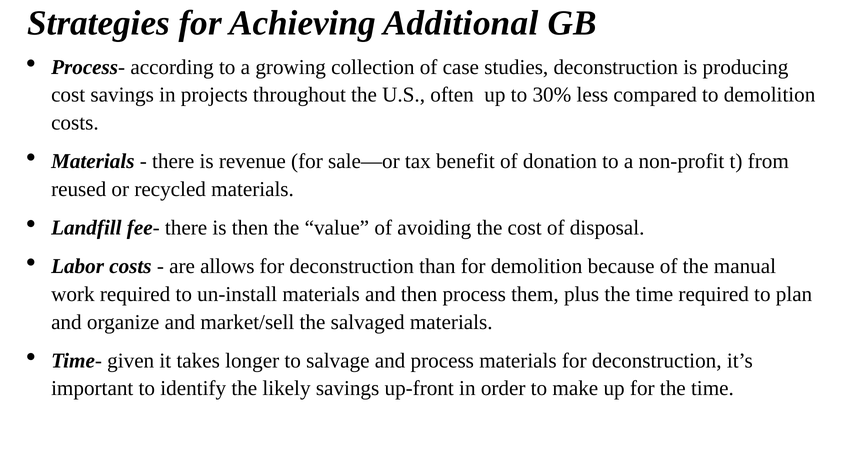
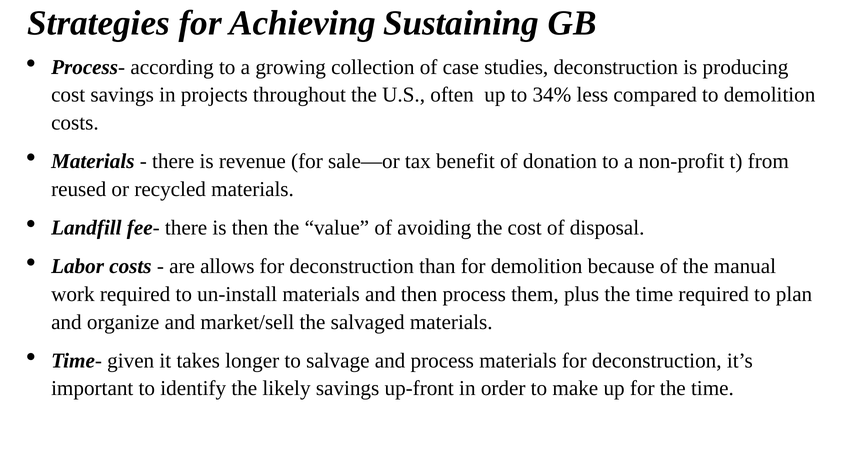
Additional: Additional -> Sustaining
30%: 30% -> 34%
